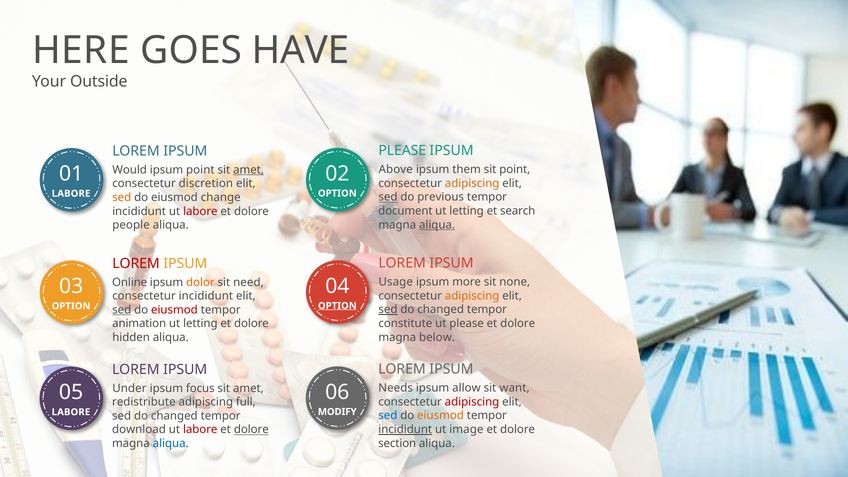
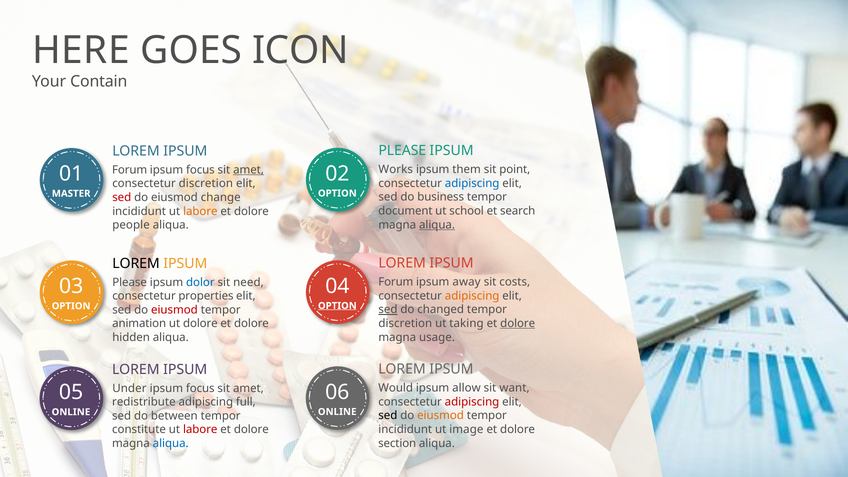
HAVE: HAVE -> ICON
Outside: Outside -> Contain
Above: Above -> Works
Would at (130, 170): Would -> Forum
point at (200, 170): point -> focus
adipiscing at (472, 183) colour: orange -> blue
LABORE at (71, 194): LABORE -> MASTER
sed at (388, 197) underline: present -> none
previous: previous -> business
sed at (122, 197) colour: orange -> red
letting at (467, 211): letting -> school
labore at (200, 211) colour: red -> orange
LOREM at (136, 263) colour: red -> black
Usage at (396, 282): Usage -> Forum
more: more -> away
none: none -> costs
Online at (130, 282): Online -> Please
dolor colour: orange -> blue
consectetur incididunt: incididunt -> properties
sed at (122, 310) underline: present -> none
constitute at (405, 323): constitute -> discretion
ut please: please -> taking
dolore at (518, 323) underline: none -> present
letting at (200, 324): letting -> dolore
below: below -> usage
Needs: Needs -> Would
MODIFY at (337, 412): MODIFY -> ONLINE
LABORE at (71, 412): LABORE -> ONLINE
sed at (388, 416) colour: blue -> black
changed at (174, 416): changed -> between
incididunt at (405, 429) underline: present -> none
download: download -> constitute
dolore at (251, 430) underline: present -> none
